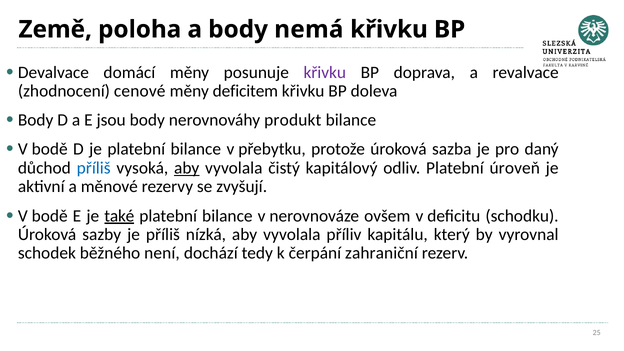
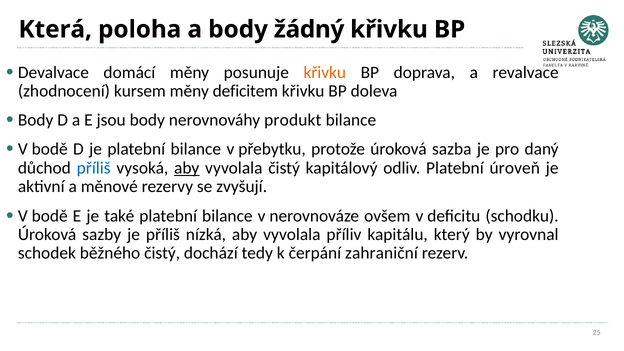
Země: Země -> Která
nemá: nemá -> žádný
křivku at (325, 72) colour: purple -> orange
cenové: cenové -> kursem
také underline: present -> none
běžného není: není -> čistý
